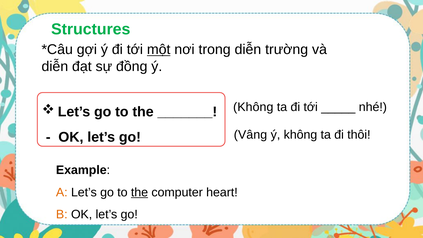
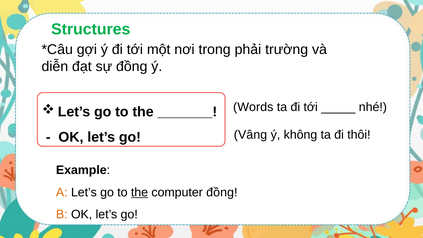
một underline: present -> none
trong diễn: diễn -> phải
Không at (253, 107): Không -> Words
computer heart: heart -> đồng
